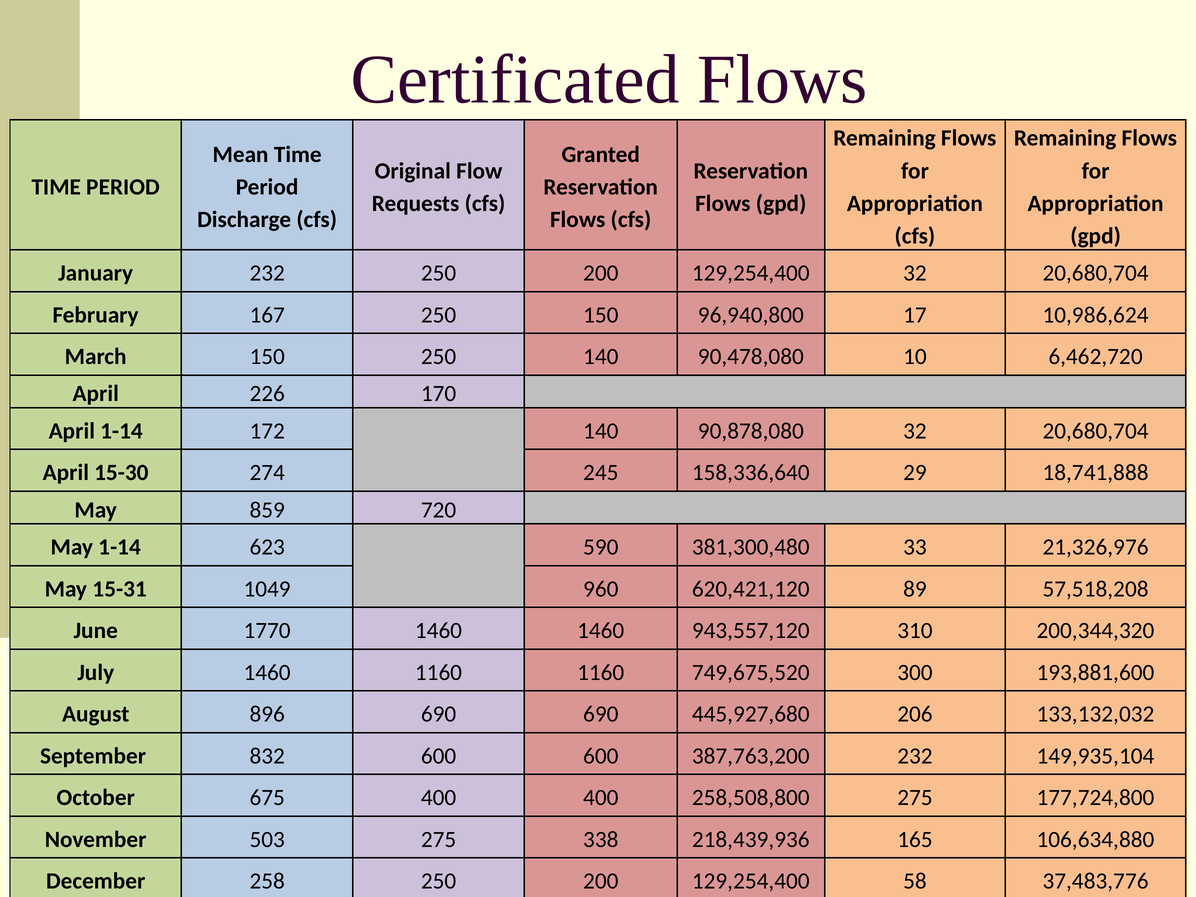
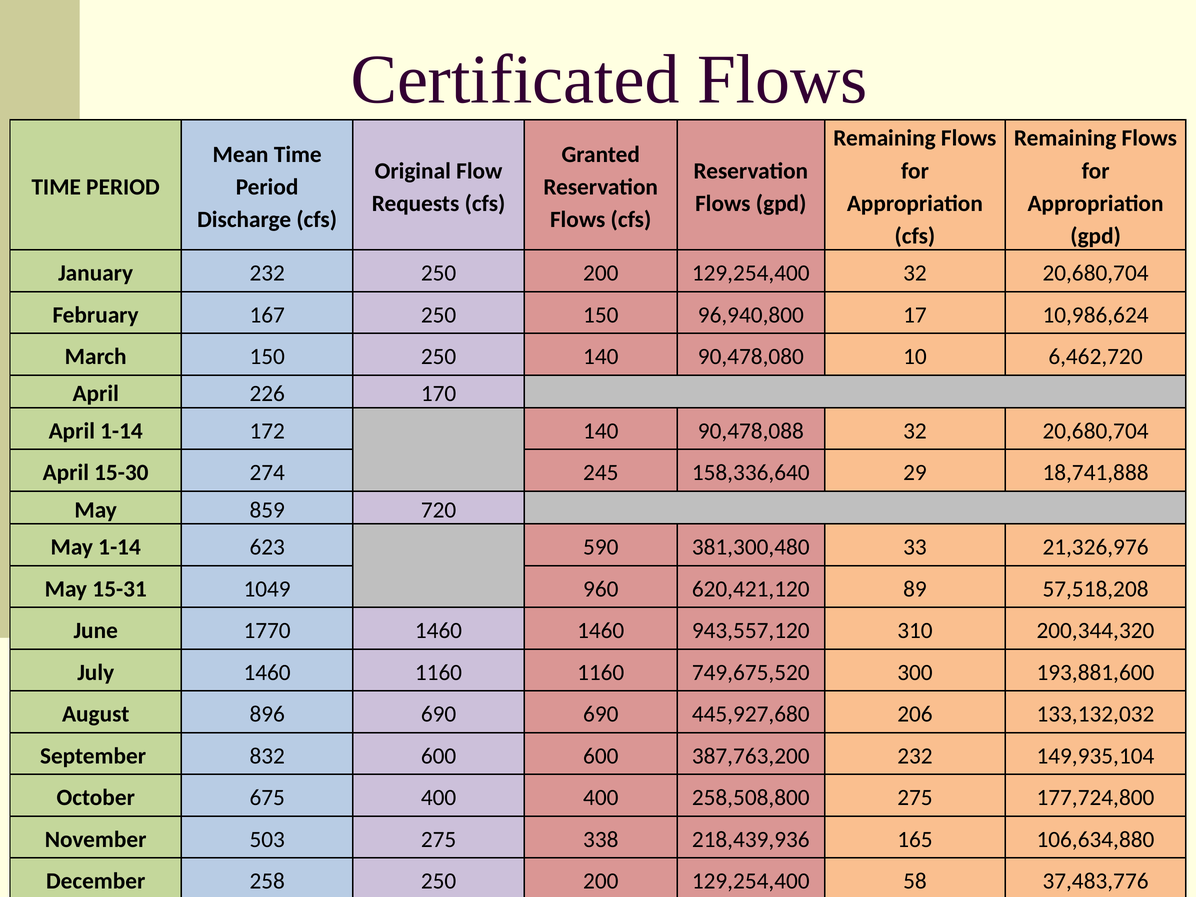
90,878,080: 90,878,080 -> 90,478,088
